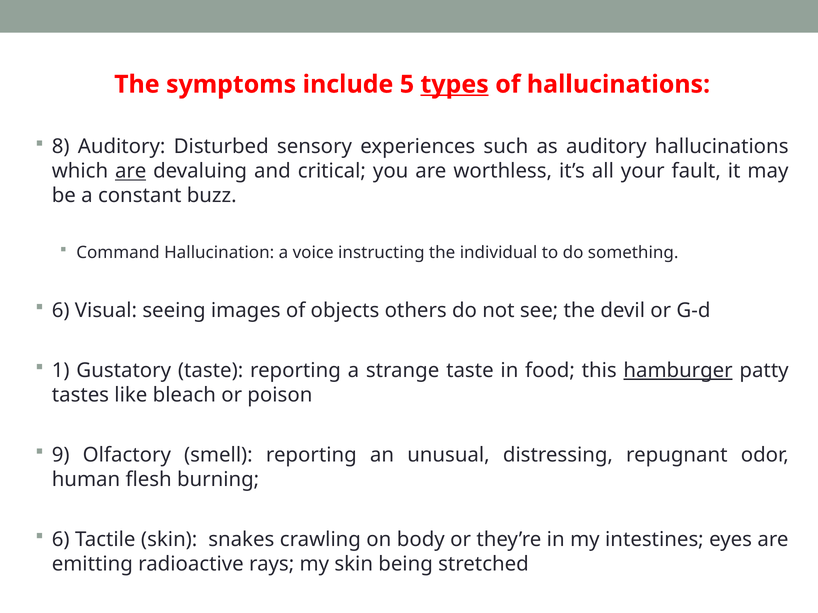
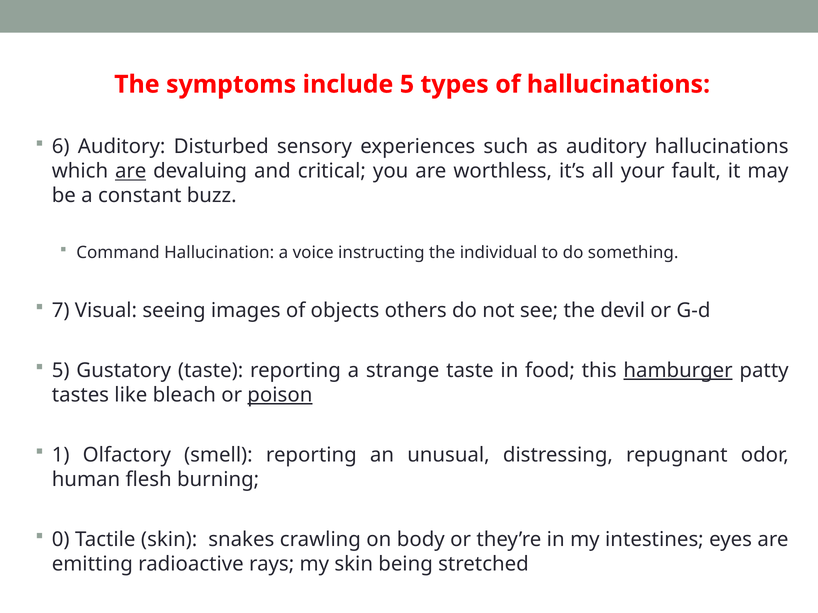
types underline: present -> none
8: 8 -> 6
6 at (61, 311): 6 -> 7
1 at (61, 371): 1 -> 5
poison underline: none -> present
9: 9 -> 1
6 at (61, 540): 6 -> 0
